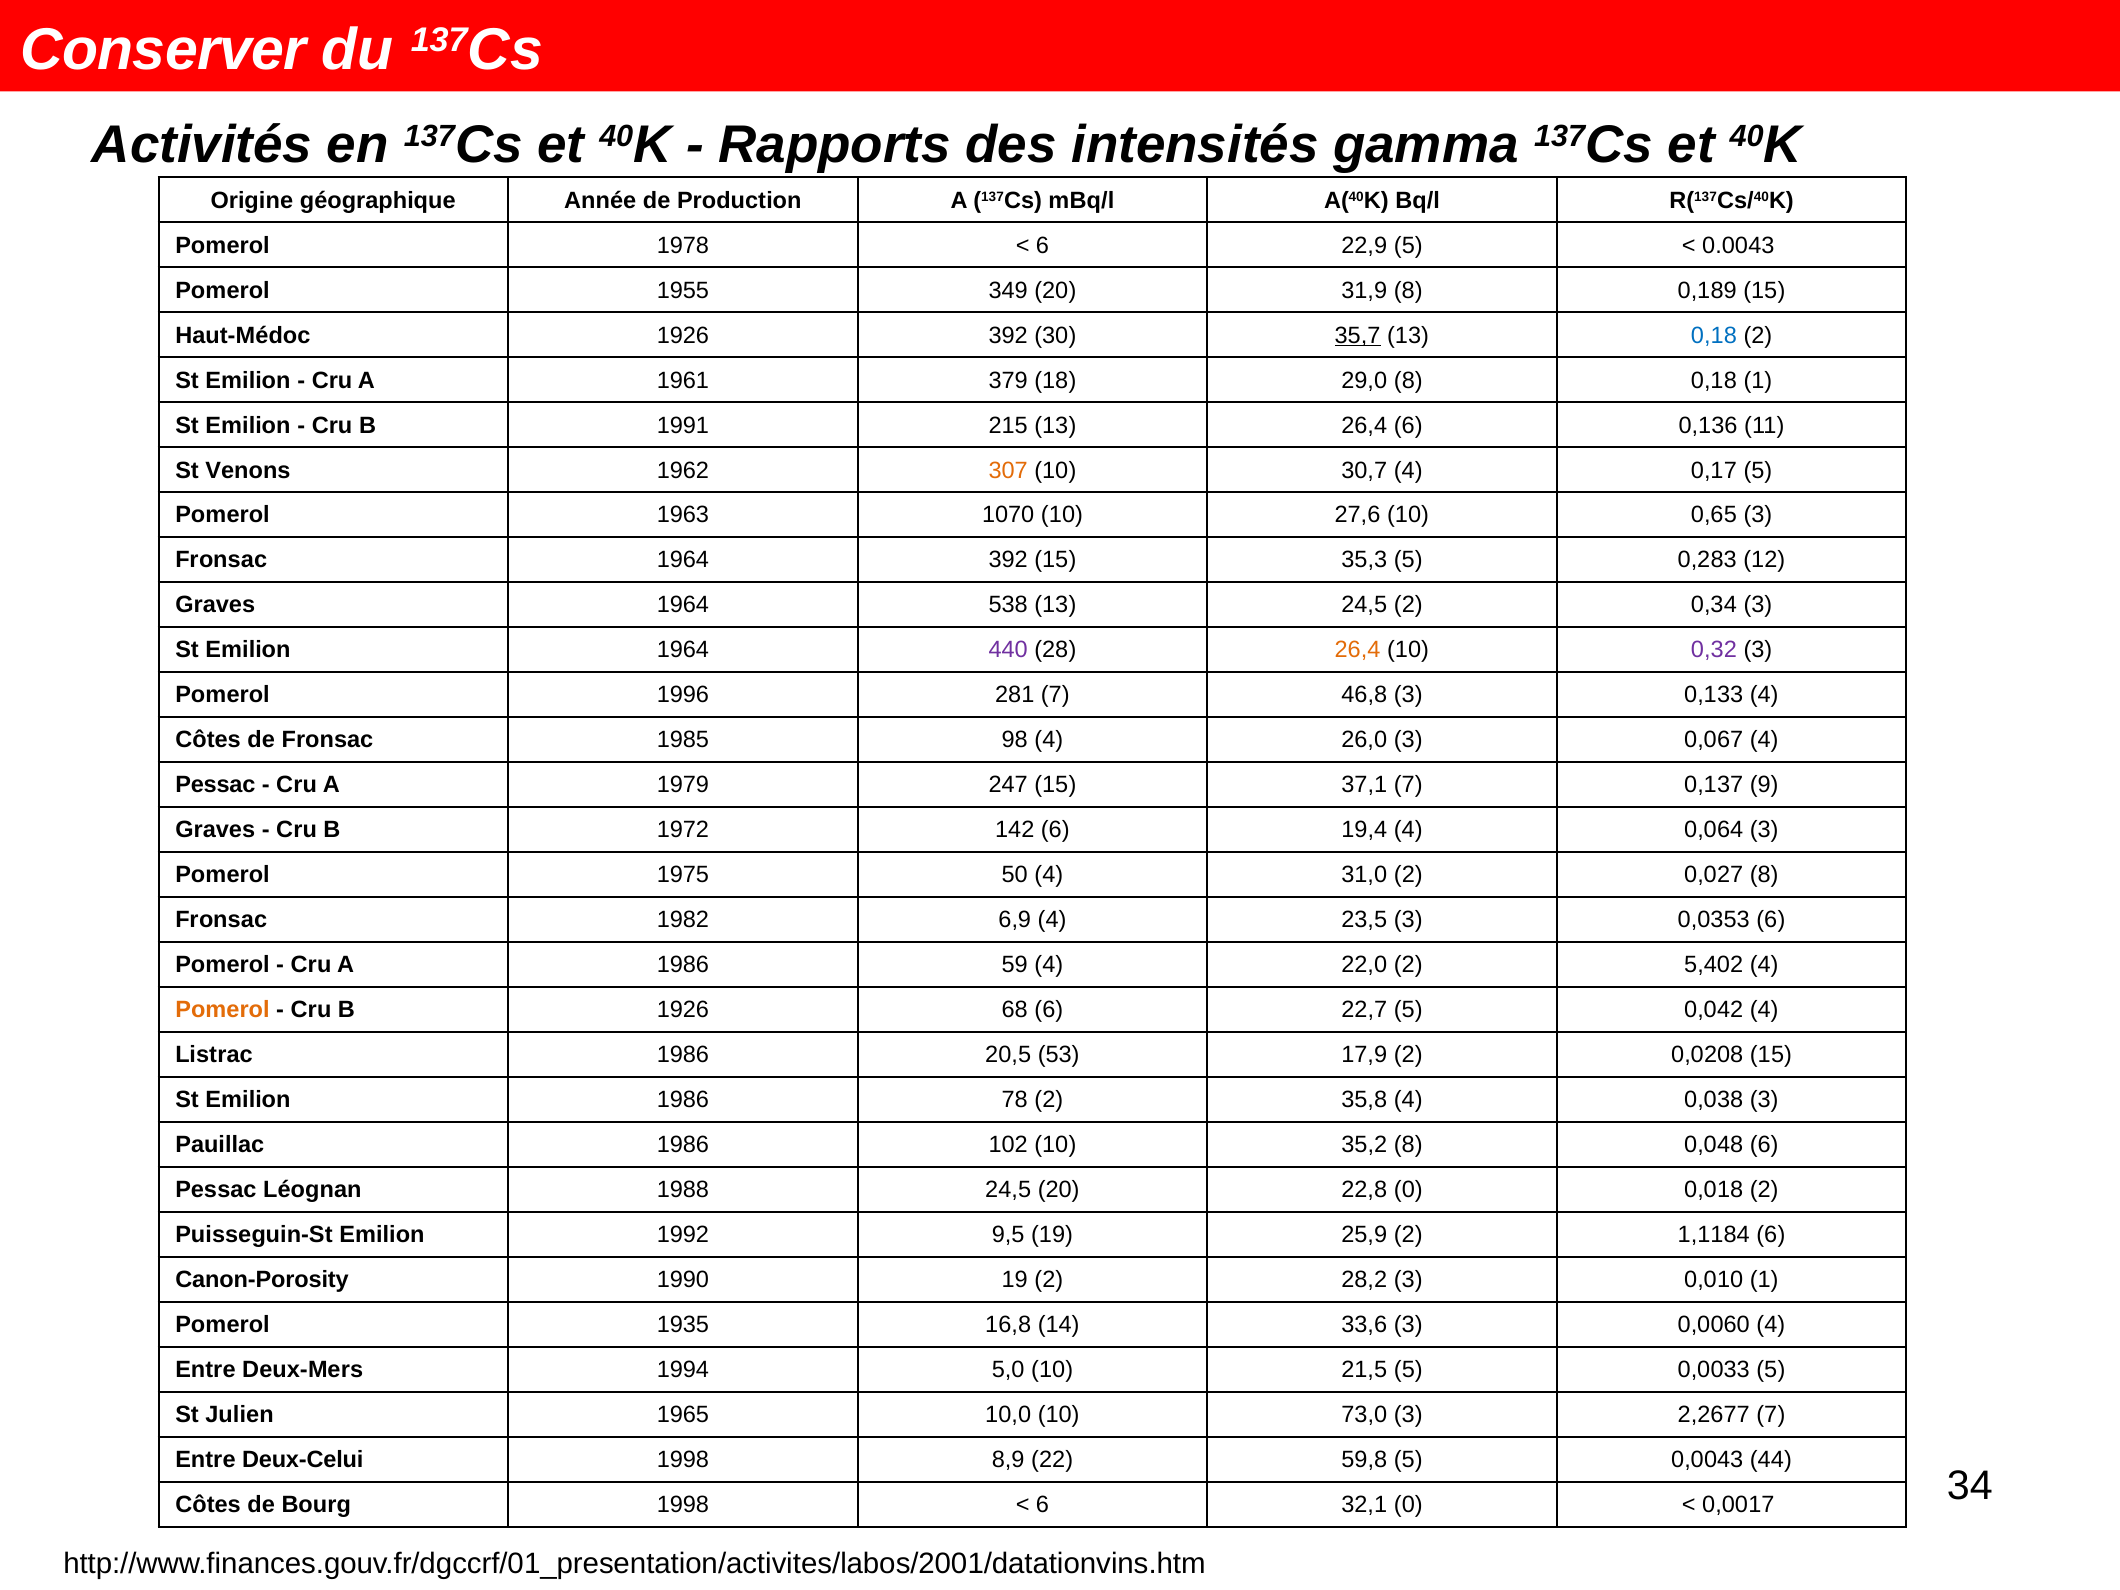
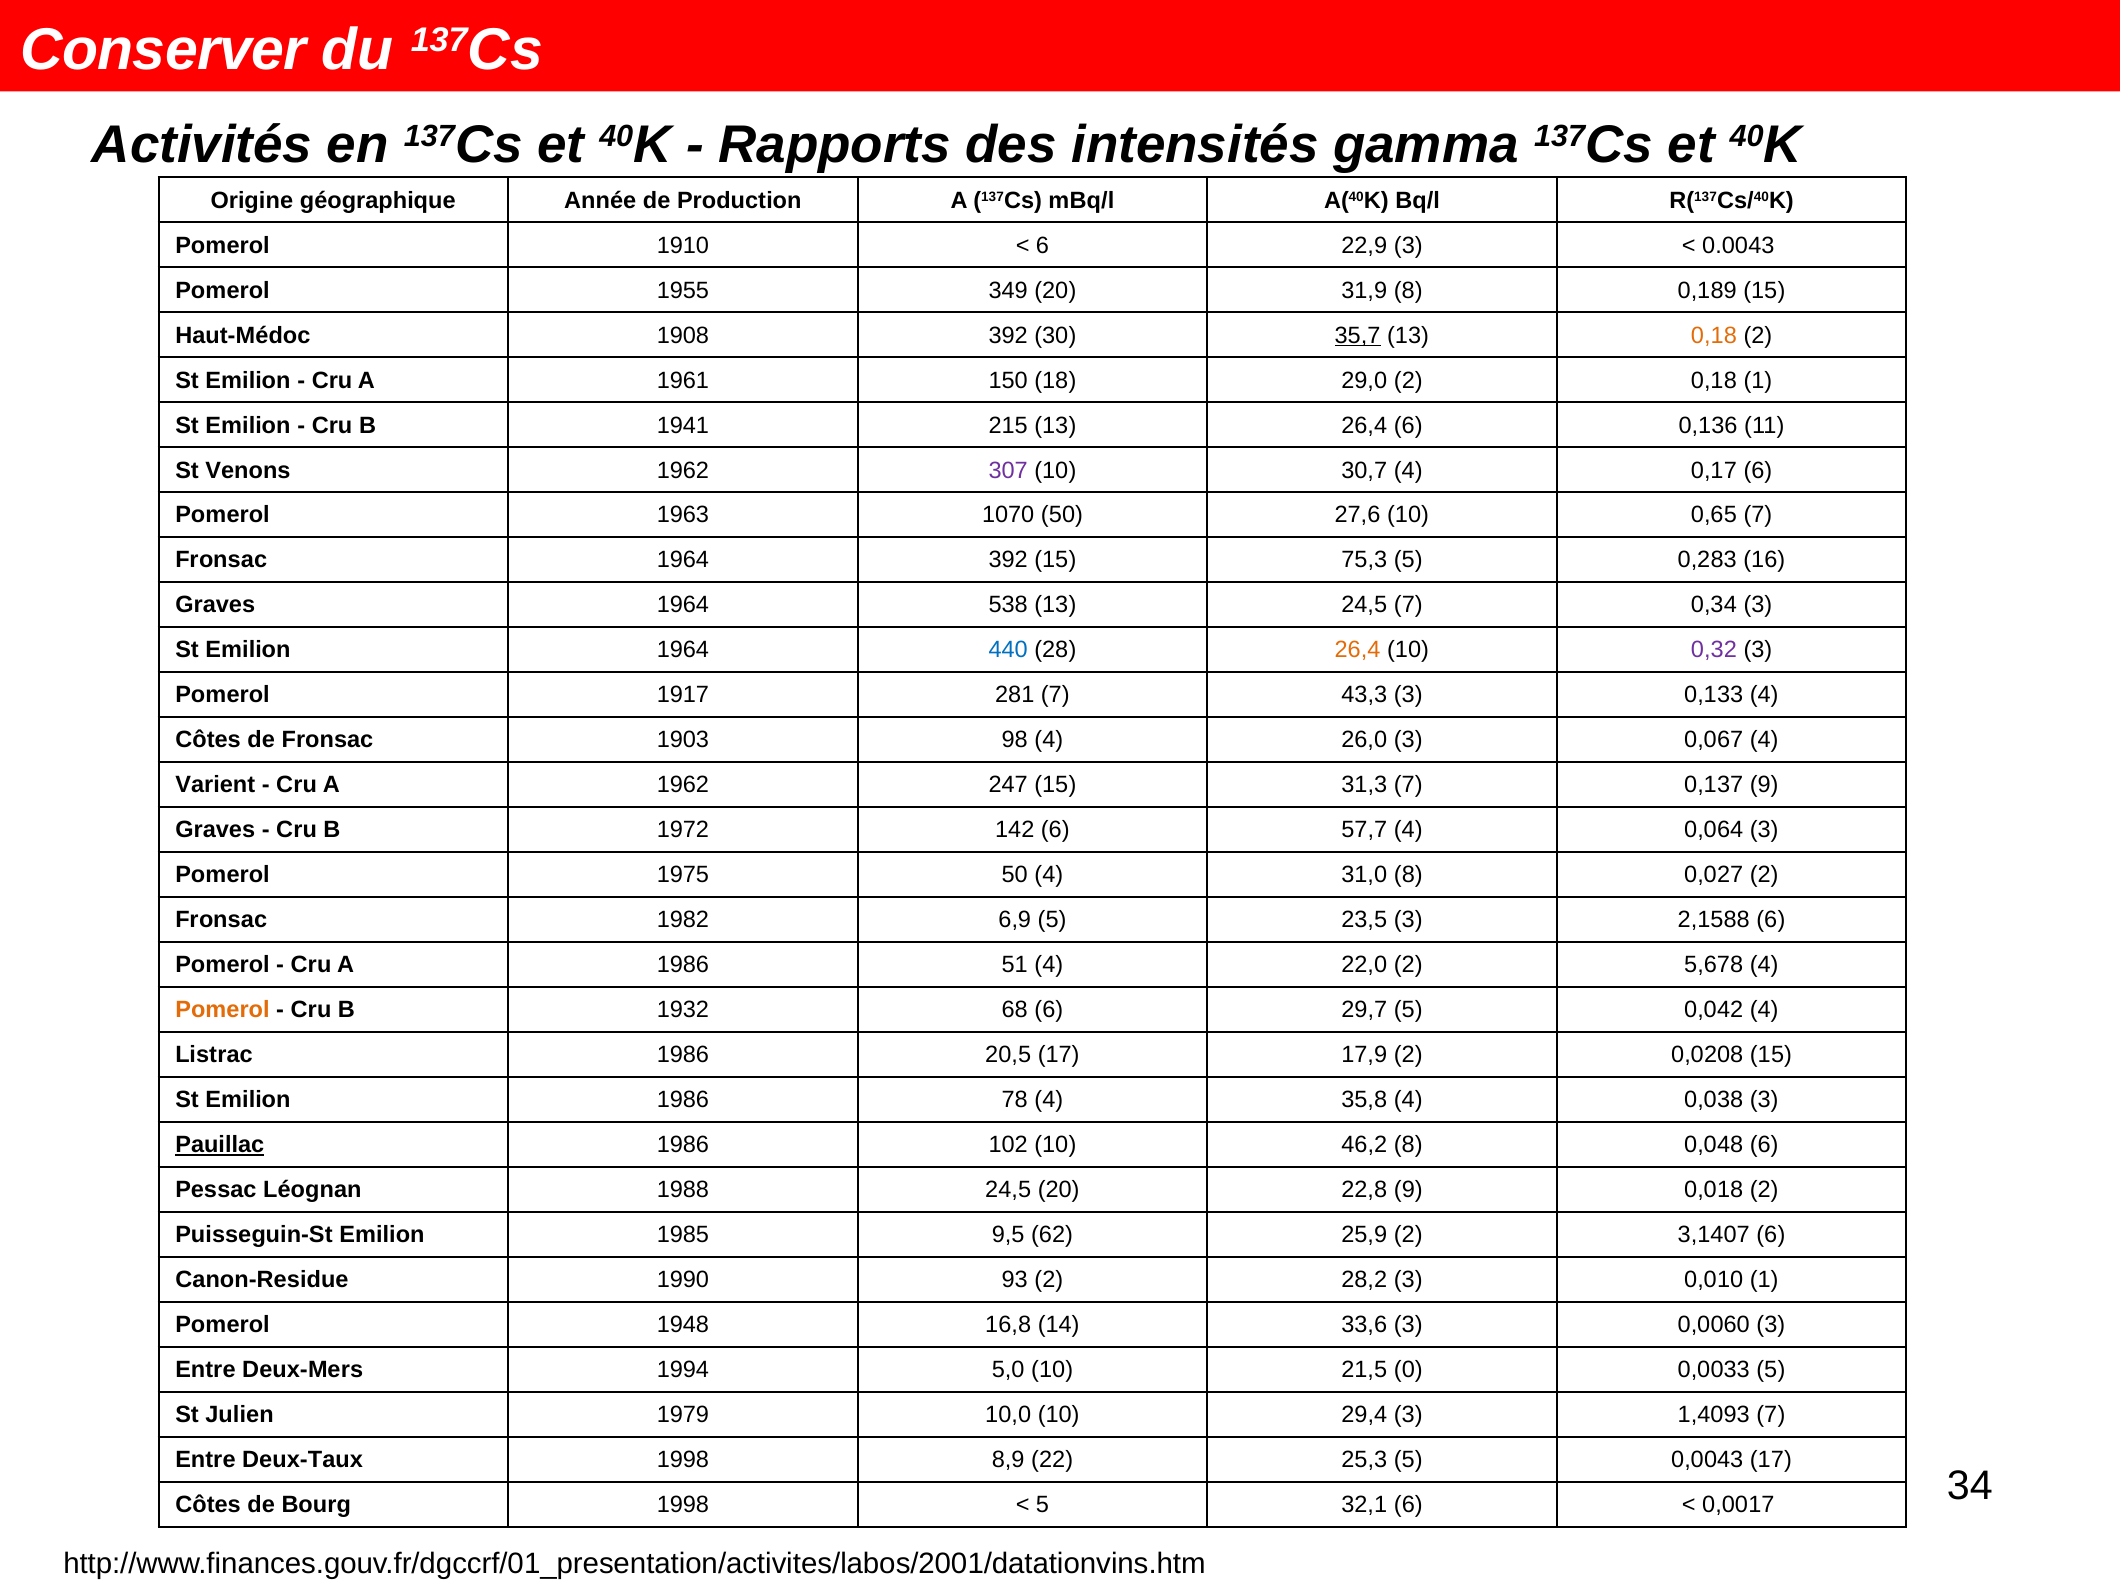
1978: 1978 -> 1910
22,9 5: 5 -> 3
Haut-Médoc 1926: 1926 -> 1908
0,18 at (1714, 335) colour: blue -> orange
379: 379 -> 150
29,0 8: 8 -> 2
1991: 1991 -> 1941
307 colour: orange -> purple
0,17 5: 5 -> 6
1070 10: 10 -> 50
0,65 3: 3 -> 7
35,3: 35,3 -> 75,3
12: 12 -> 16
24,5 2: 2 -> 7
440 colour: purple -> blue
1996: 1996 -> 1917
46,8: 46,8 -> 43,3
1985: 1985 -> 1903
Pessac at (215, 785): Pessac -> Varient
A 1979: 1979 -> 1962
37,1: 37,1 -> 31,3
19,4: 19,4 -> 57,7
31,0 2: 2 -> 8
0,027 8: 8 -> 2
6,9 4: 4 -> 5
0,0353: 0,0353 -> 2,1588
59: 59 -> 51
5,402: 5,402 -> 5,678
B 1926: 1926 -> 1932
22,7: 22,7 -> 29,7
20,5 53: 53 -> 17
78 2: 2 -> 4
Pauillac underline: none -> present
35,2: 35,2 -> 46,2
22,8 0: 0 -> 9
1992: 1992 -> 1985
9,5 19: 19 -> 62
1,1184: 1,1184 -> 3,1407
Canon-Porosity: Canon-Porosity -> Canon-Residue
1990 19: 19 -> 93
1935: 1935 -> 1948
0,0060 4: 4 -> 3
21,5 5: 5 -> 0
1965: 1965 -> 1979
73,0: 73,0 -> 29,4
2,2677: 2,2677 -> 1,4093
Deux-Celui: Deux-Celui -> Deux-Taux
59,8: 59,8 -> 25,3
0,0043 44: 44 -> 17
6 at (1042, 1505): 6 -> 5
32,1 0: 0 -> 6
